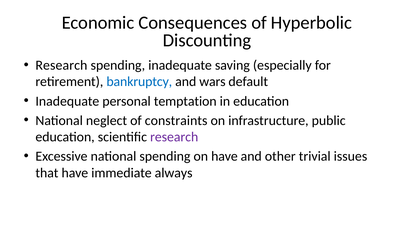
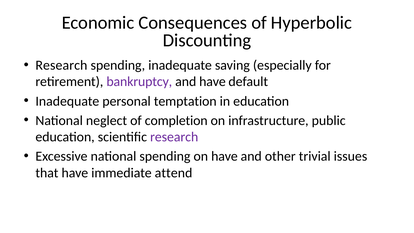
bankruptcy colour: blue -> purple
and wars: wars -> have
constraints: constraints -> completion
always: always -> attend
